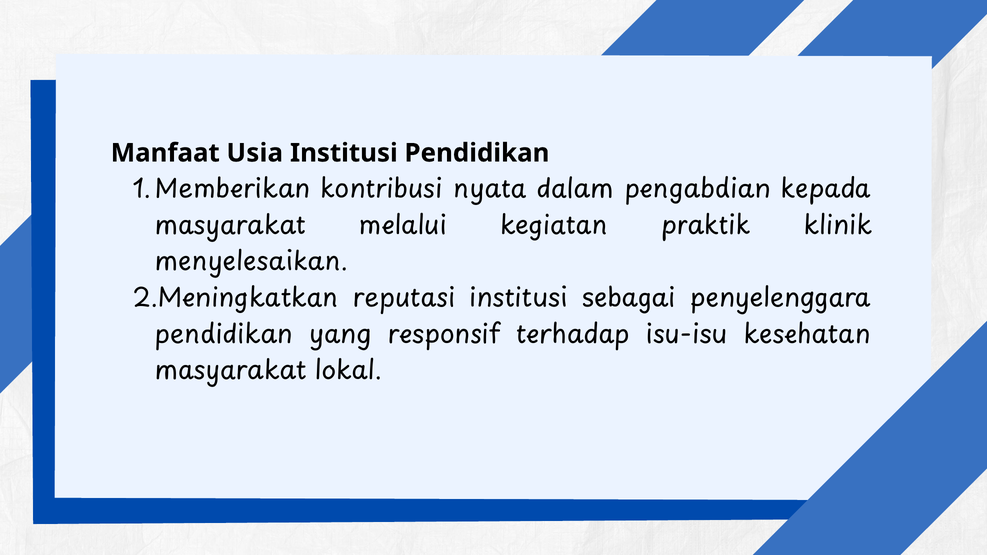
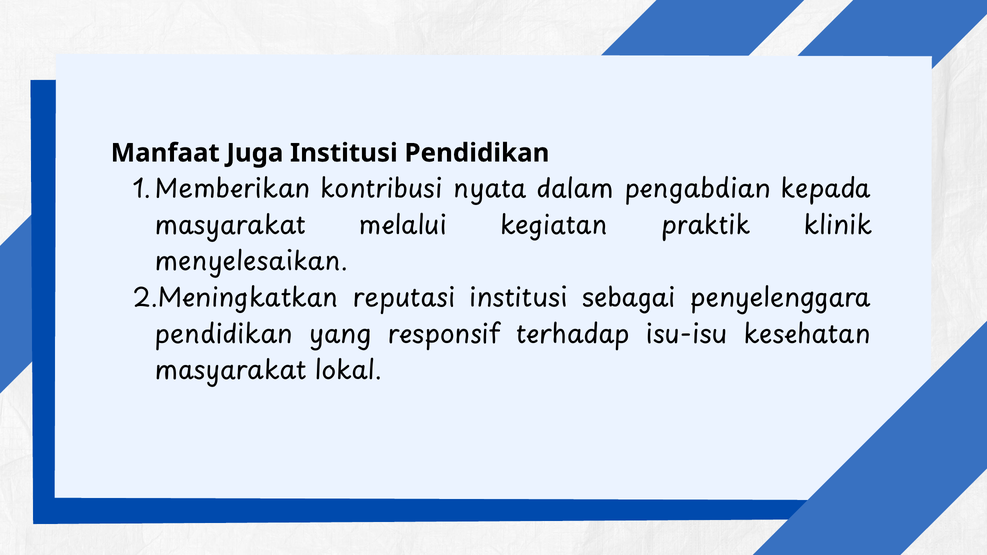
Usia: Usia -> Juga
